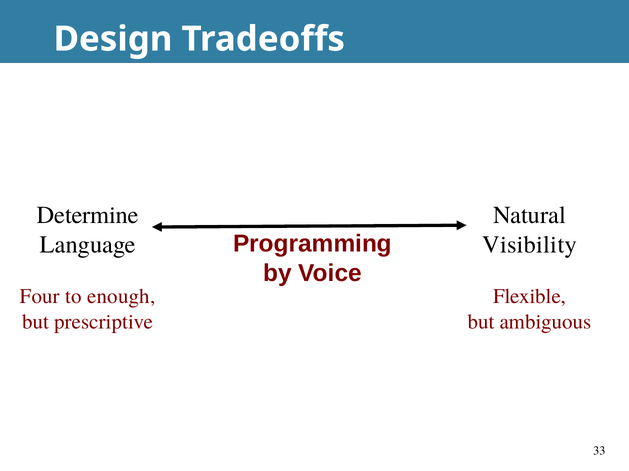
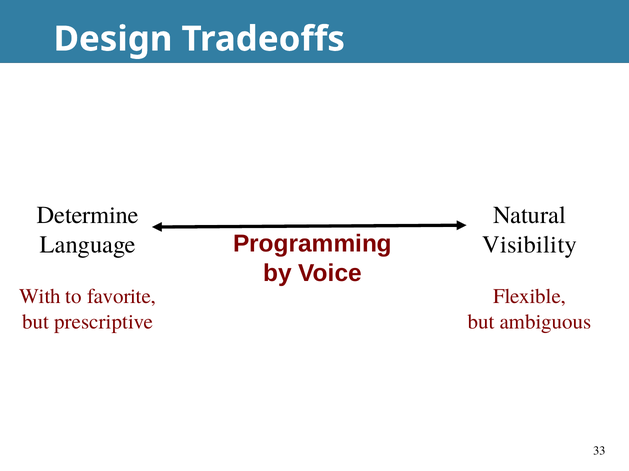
Four: Four -> With
enough: enough -> favorite
